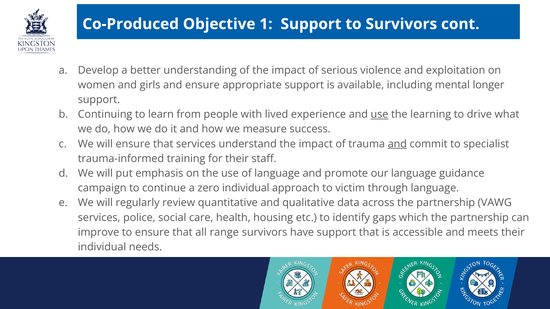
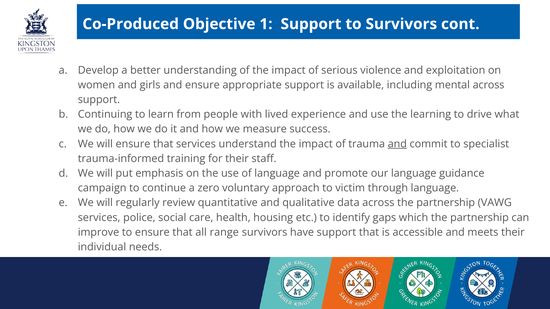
mental longer: longer -> across
use at (379, 115) underline: present -> none
zero individual: individual -> voluntary
